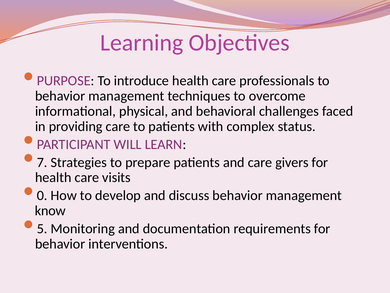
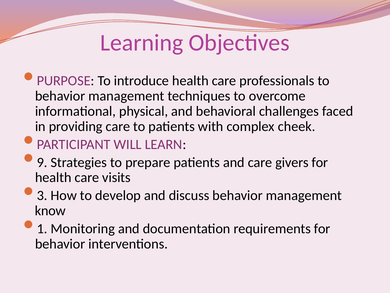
status: status -> cheek
7: 7 -> 9
0: 0 -> 3
5: 5 -> 1
